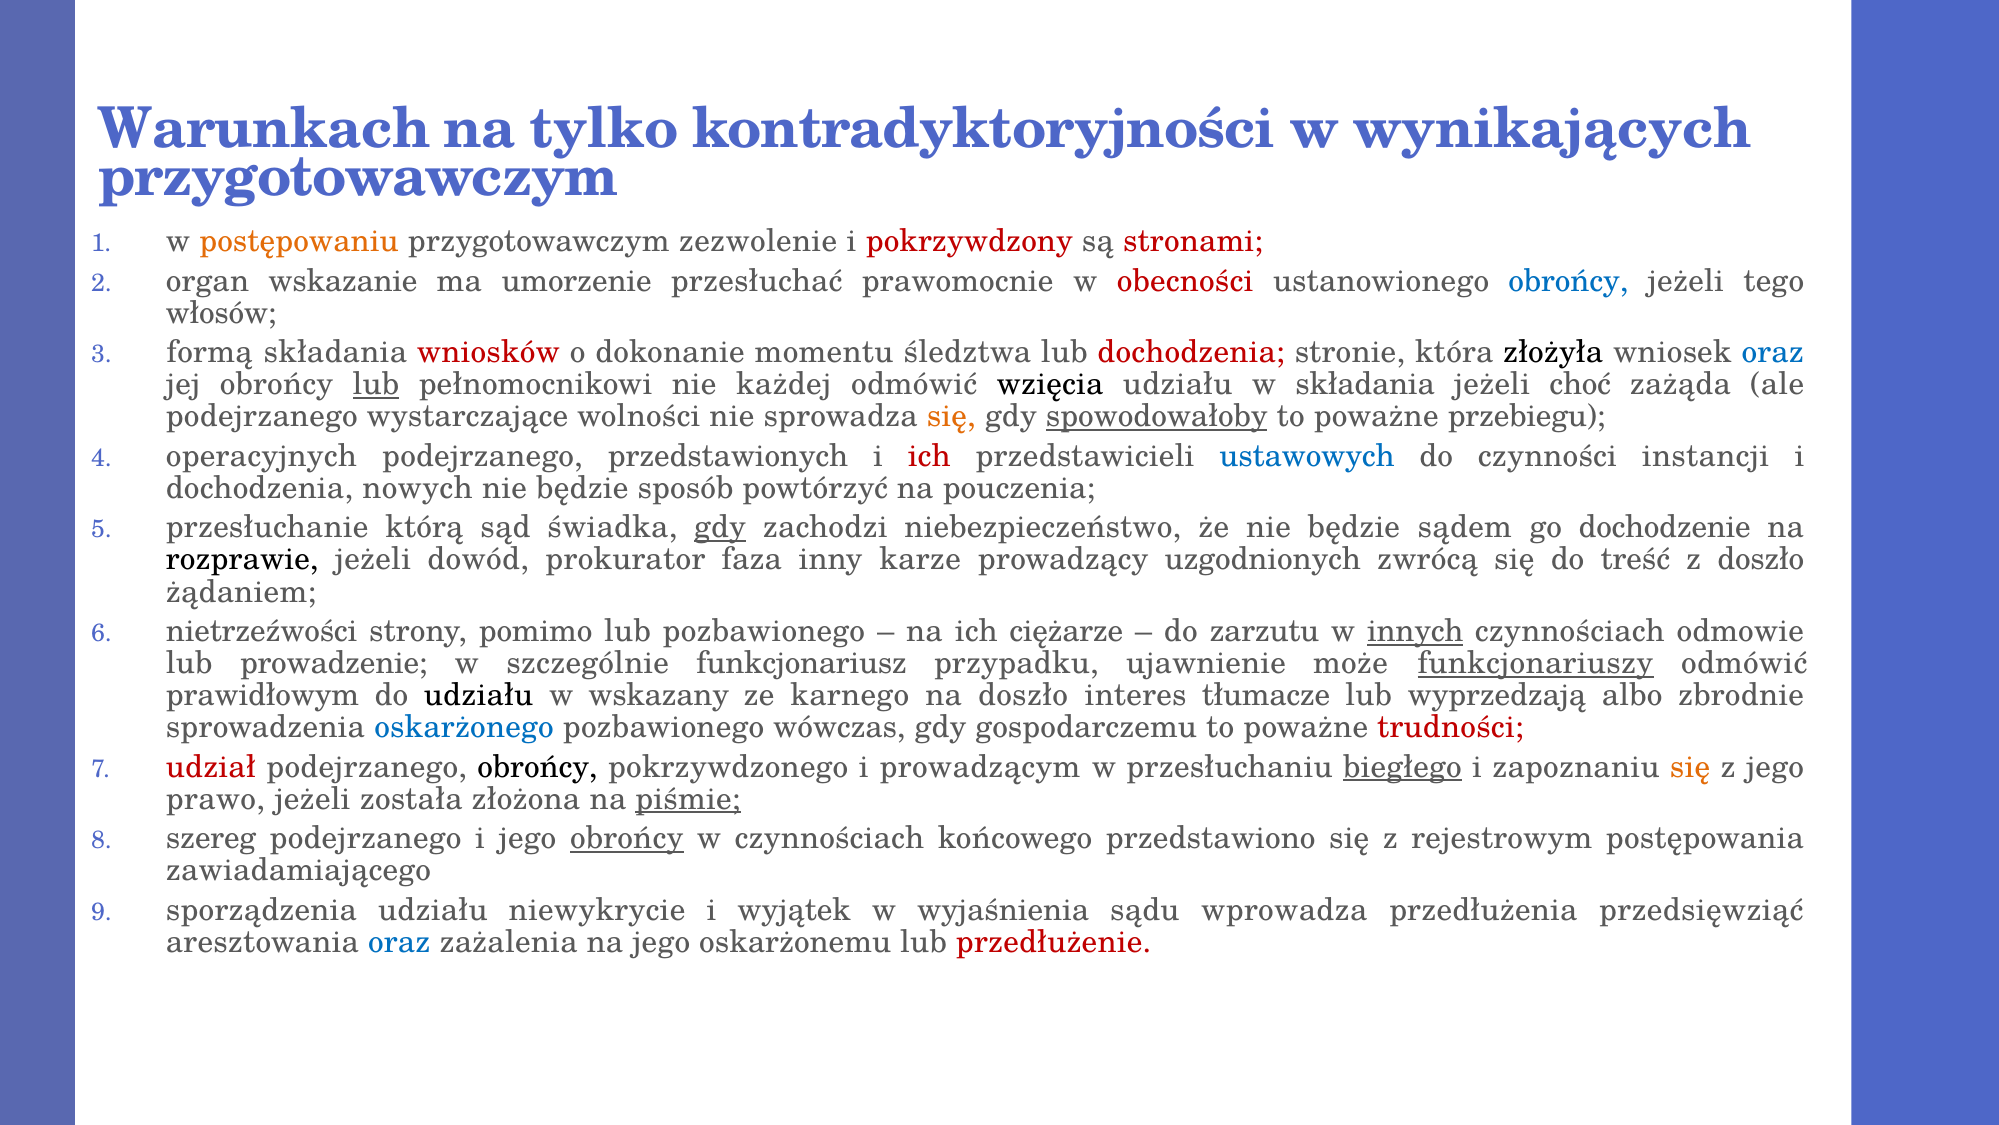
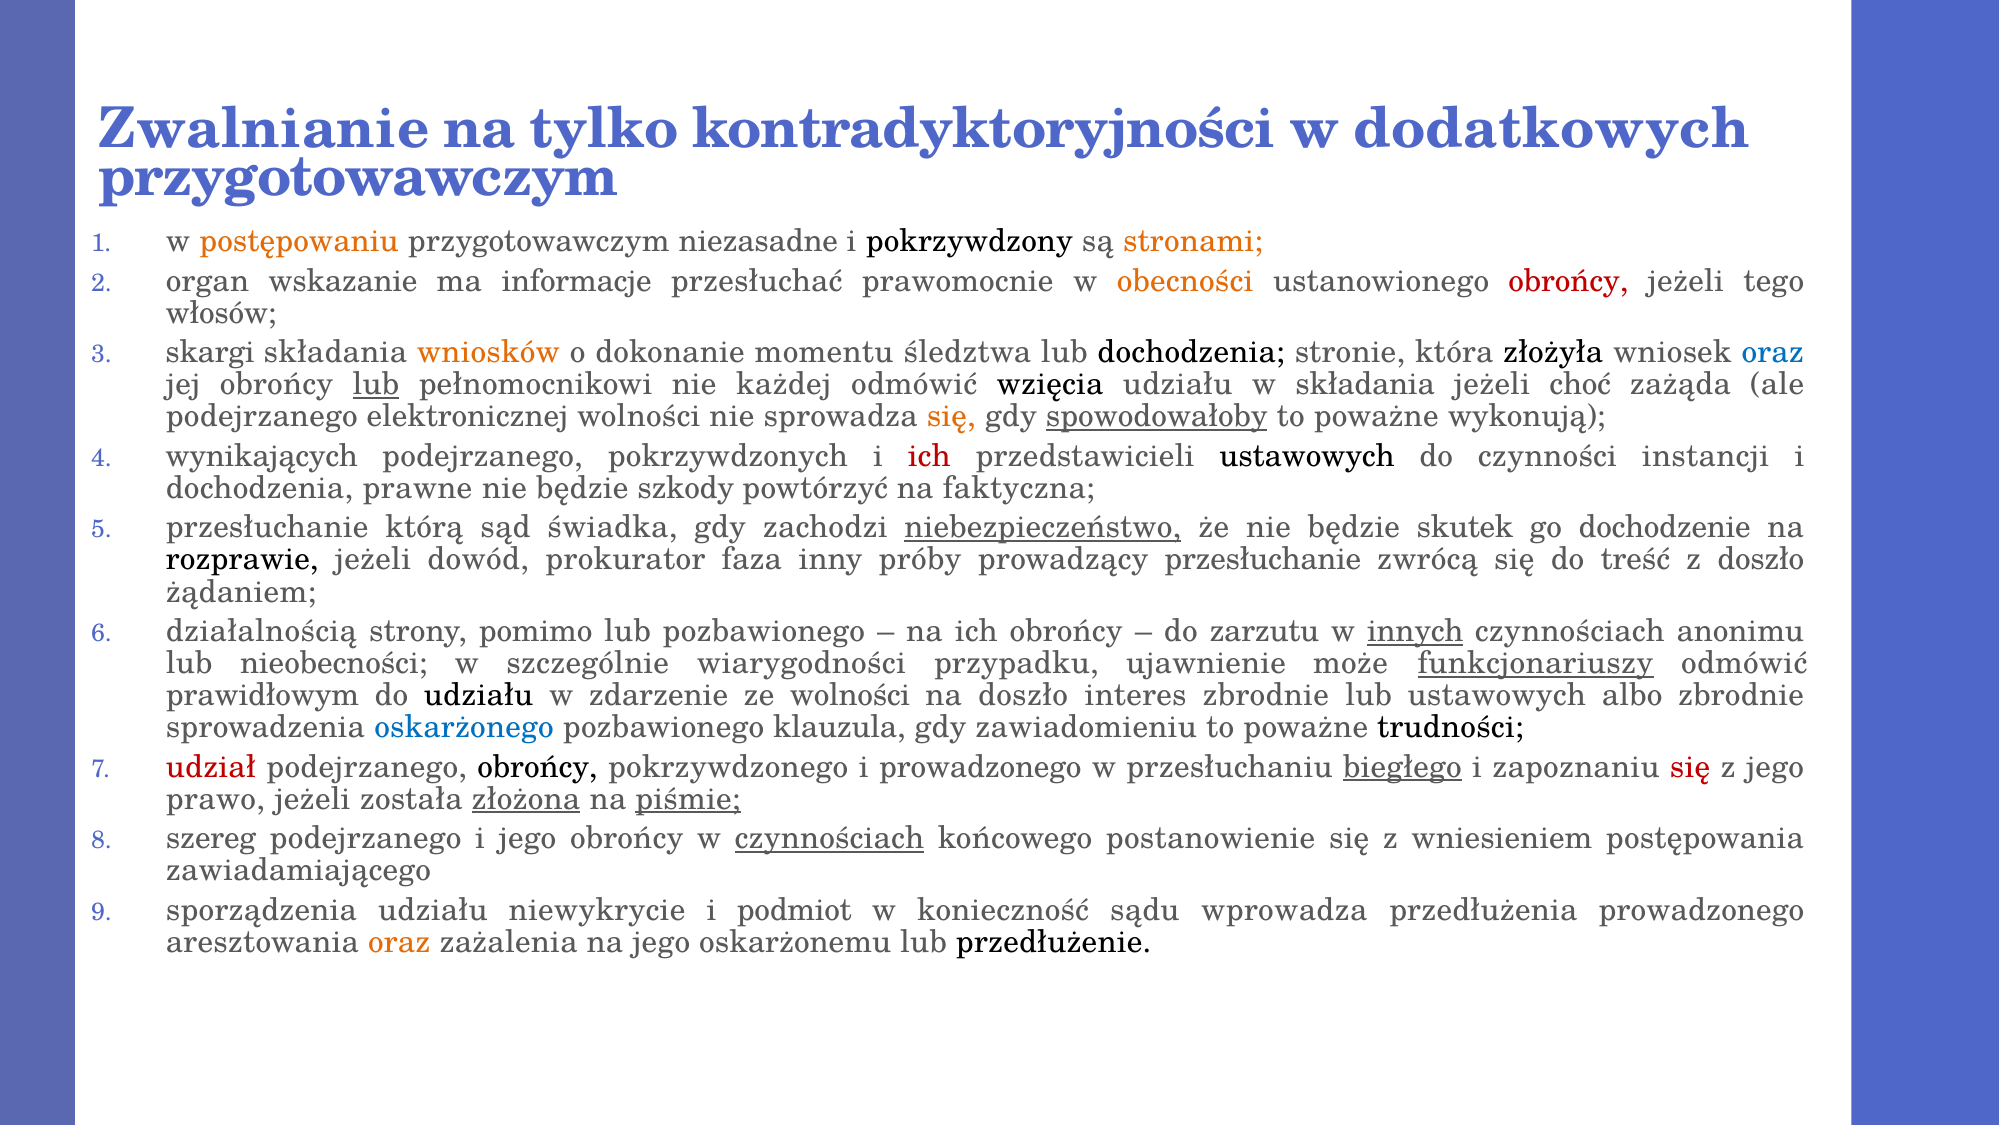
Warunkach: Warunkach -> Zwalnianie
wynikających: wynikających -> dodatkowych
zezwolenie: zezwolenie -> niezasadne
pokrzywdzony colour: red -> black
stronami colour: red -> orange
umorzenie: umorzenie -> informacje
obecności colour: red -> orange
obrońcy at (1569, 281) colour: blue -> red
formą: formą -> skargi
wniosków colour: red -> orange
dochodzenia at (1191, 352) colour: red -> black
wystarczające: wystarczające -> elektronicznej
przebiegu: przebiegu -> wykonują
operacyjnych: operacyjnych -> wynikających
przedstawionych: przedstawionych -> pokrzywdzonych
ustawowych at (1307, 456) colour: blue -> black
nowych: nowych -> prawne
sposób: sposób -> szkody
pouczenia: pouczenia -> faktyczna
gdy at (720, 527) underline: present -> none
niebezpieczeństwo underline: none -> present
sądem: sądem -> skutek
karze: karze -> próby
prowadzący uzgodnionych: uzgodnionych -> przesłuchanie
nietrzeźwości: nietrzeźwości -> działalnością
ich ciężarze: ciężarze -> obrońcy
odmowie: odmowie -> anonimu
prowadzenie: prowadzenie -> nieobecności
funkcjonariusz: funkcjonariusz -> wiarygodności
wskazany: wskazany -> zdarzenie
ze karnego: karnego -> wolności
interes tłumacze: tłumacze -> zbrodnie
lub wyprzedzają: wyprzedzają -> ustawowych
wówczas: wówczas -> klauzula
gospodarczemu: gospodarczemu -> zawiadomieniu
trudności colour: red -> black
i prowadzącym: prowadzącym -> prowadzonego
się at (1690, 767) colour: orange -> red
złożona underline: none -> present
obrońcy at (627, 838) underline: present -> none
czynnościach at (829, 838) underline: none -> present
przedstawiono: przedstawiono -> postanowienie
rejestrowym: rejestrowym -> wniesieniem
wyjątek: wyjątek -> podmiot
wyjaśnienia: wyjaśnienia -> konieczność
przedłużenia przedsięwziąć: przedsięwziąć -> prowadzonego
oraz at (399, 942) colour: blue -> orange
przedłużenie colour: red -> black
